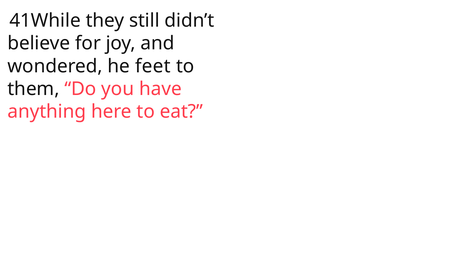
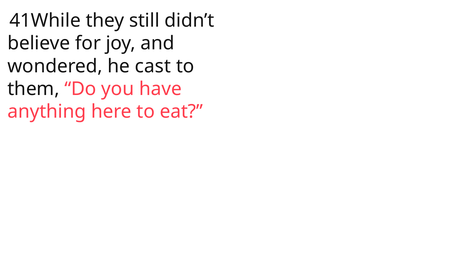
feet: feet -> cast
